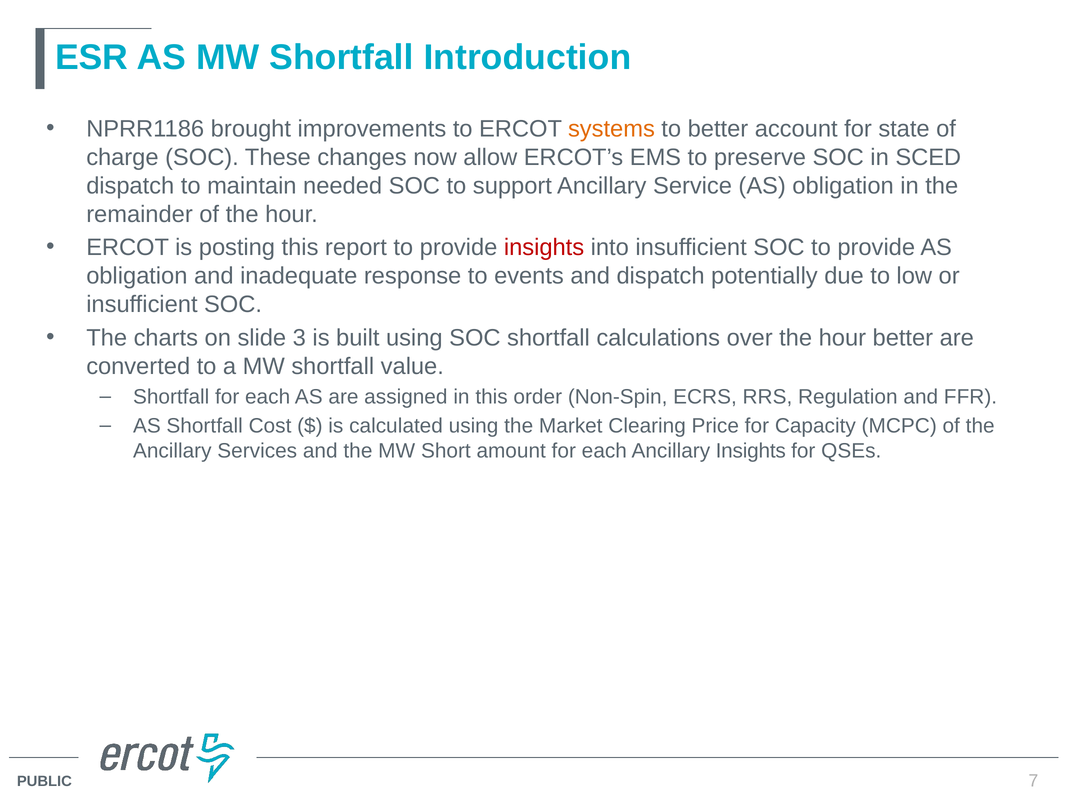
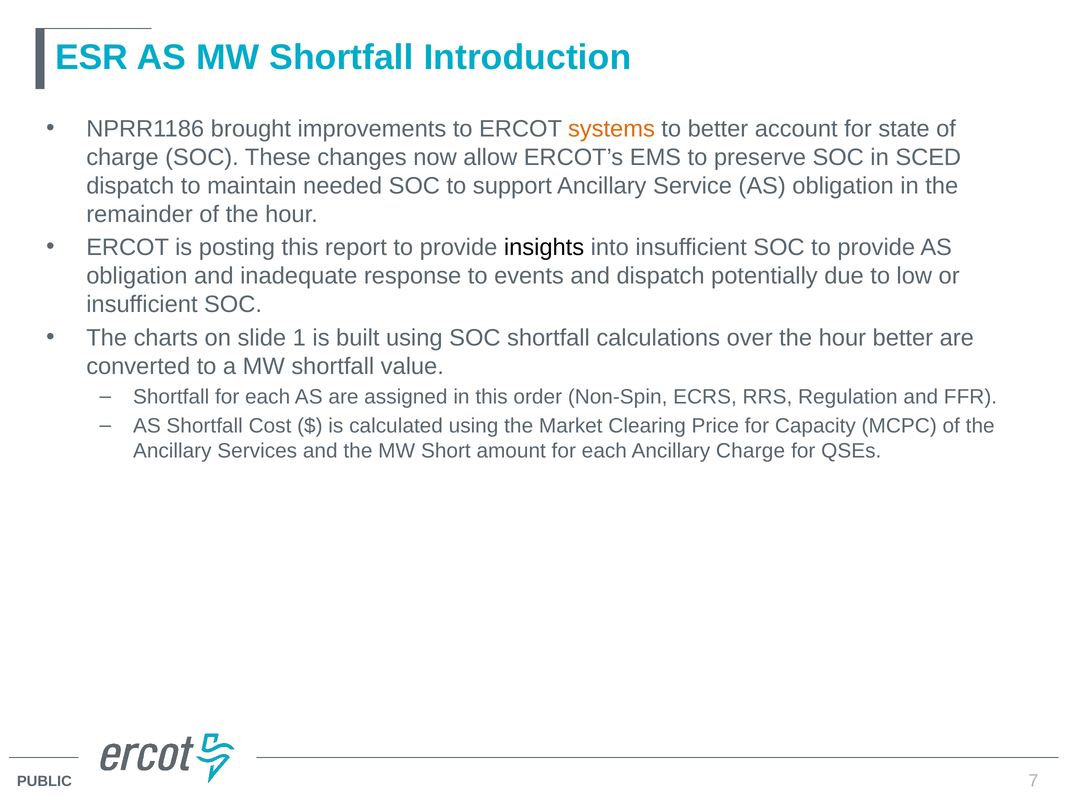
insights at (544, 247) colour: red -> black
3: 3 -> 1
Ancillary Insights: Insights -> Charge
